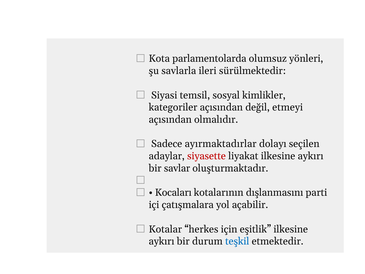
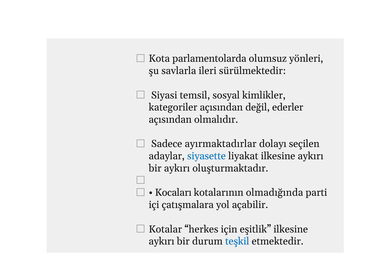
etmeyi: etmeyi -> ederler
siyasette colour: red -> blue
bir savlar: savlar -> aykırı
dışlanmasını: dışlanmasını -> olmadığında
